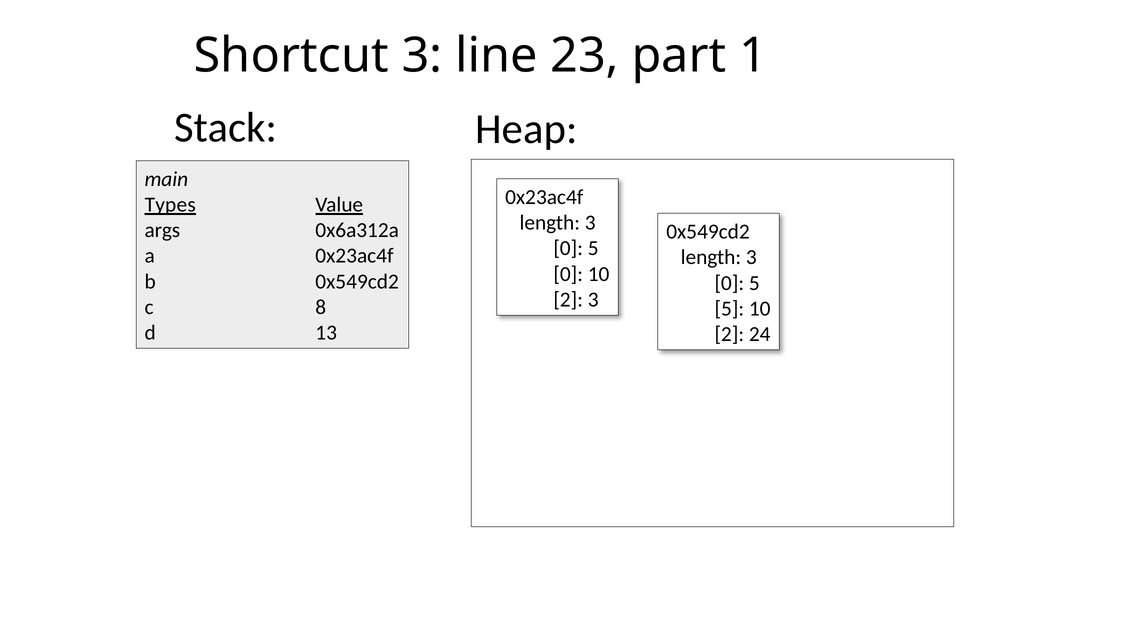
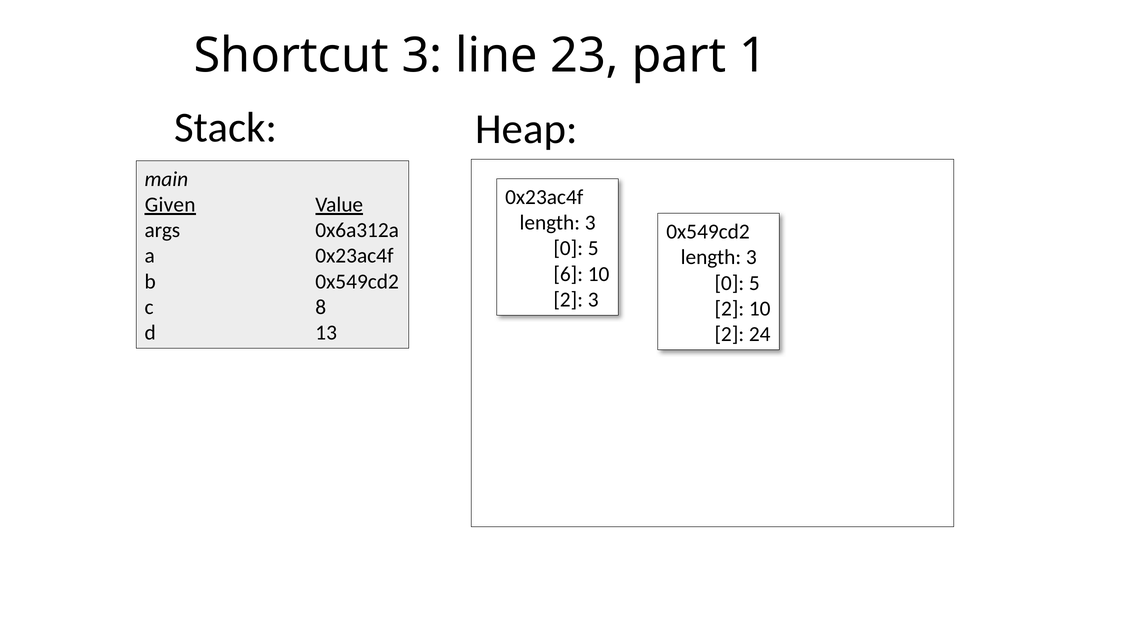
Types: Types -> Given
0 at (568, 274): 0 -> 6
5 at (729, 308): 5 -> 2
